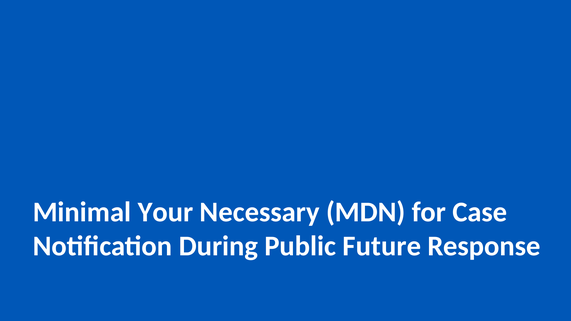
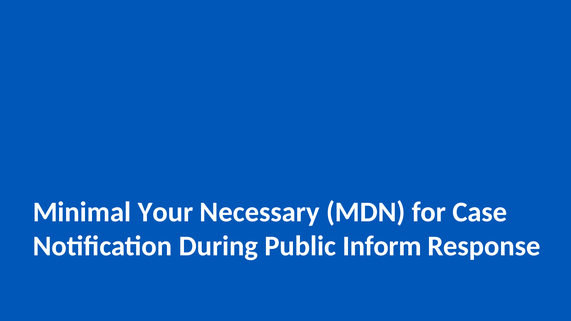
Future: Future -> Inform
